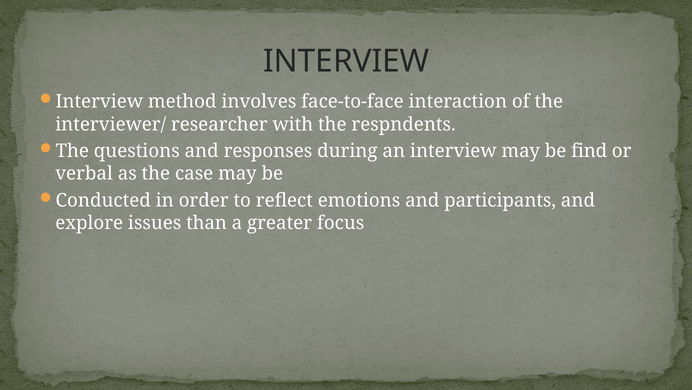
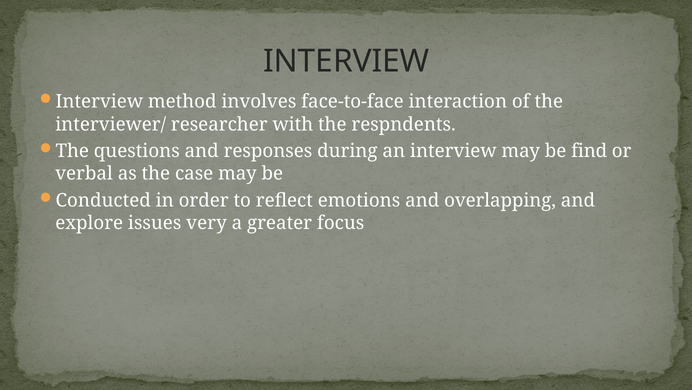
participants: participants -> overlapping
than: than -> very
